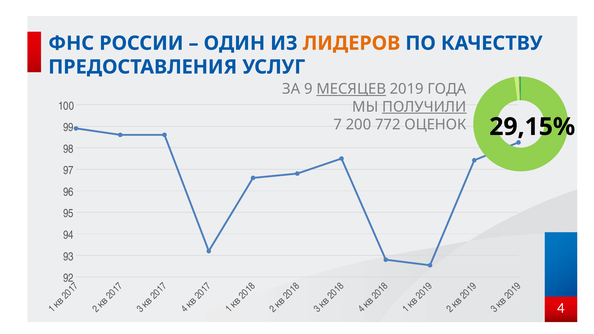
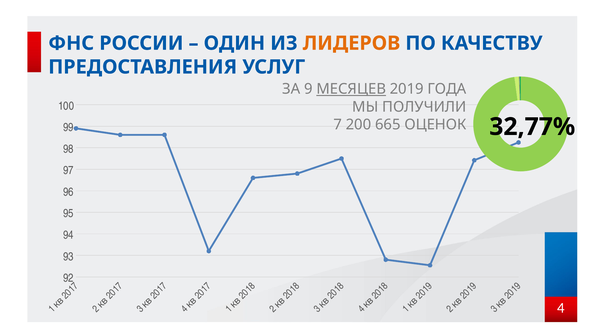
ПОЛУЧИЛИ underline: present -> none
772: 772 -> 665
29,15%: 29,15% -> 32,77%
